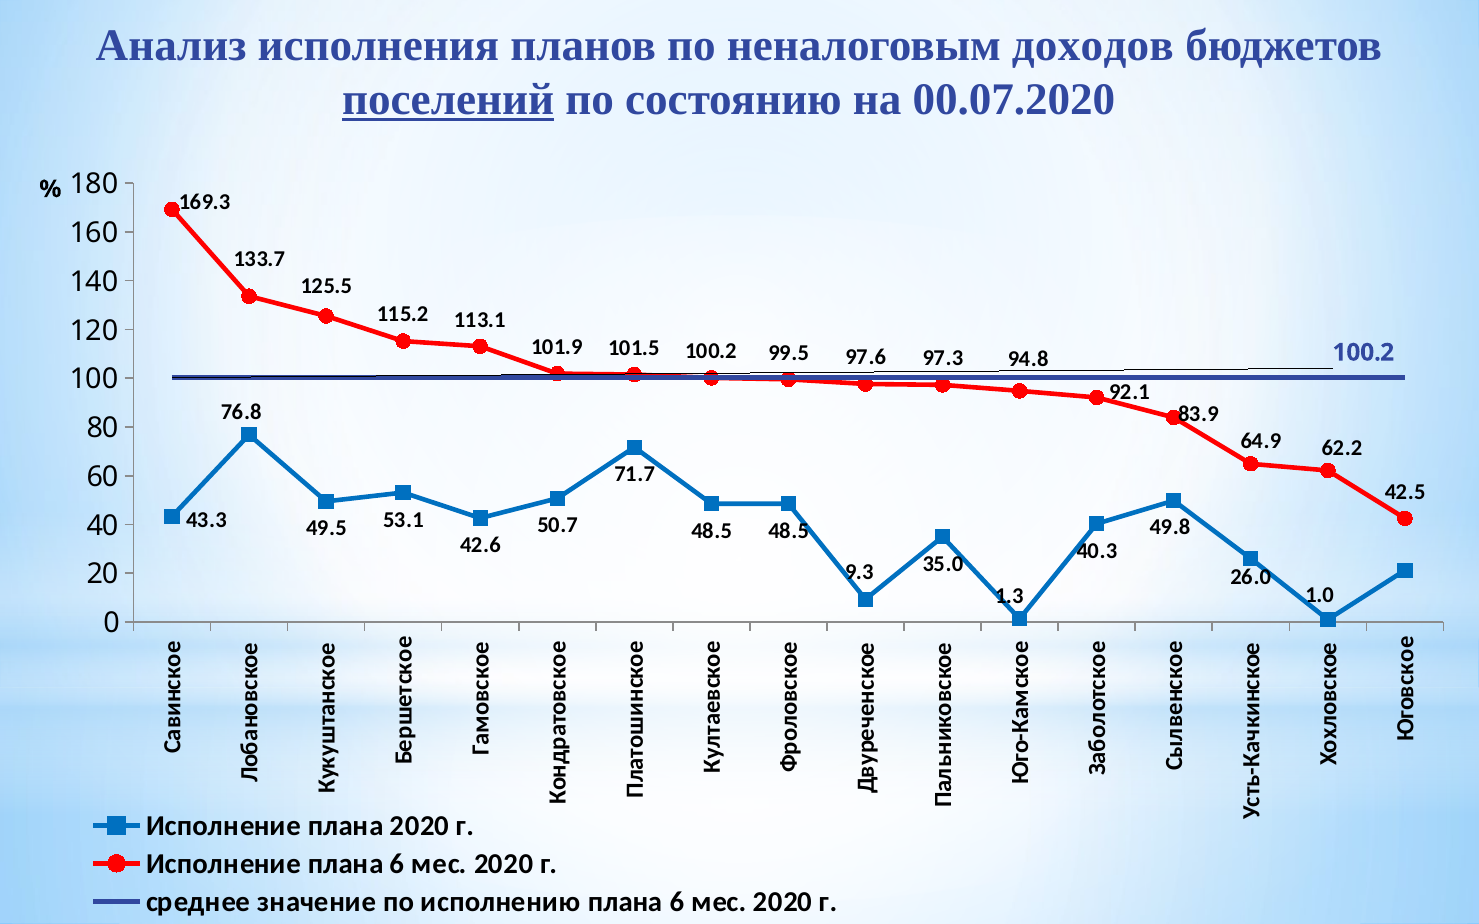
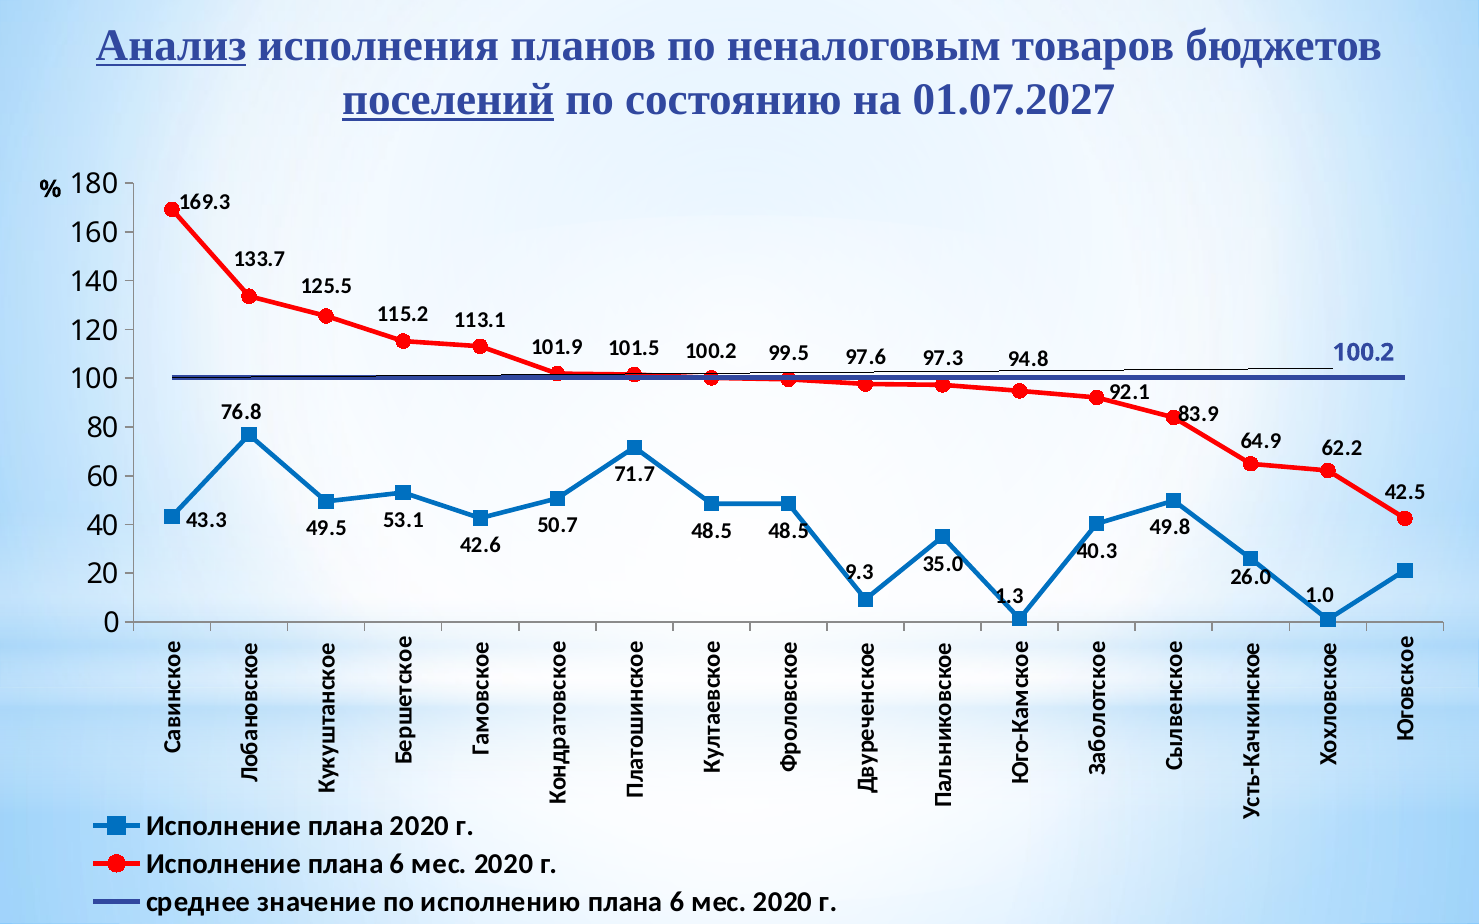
Анализ underline: none -> present
доходов: доходов -> товаров
00.07.2020: 00.07.2020 -> 01.07.2027
